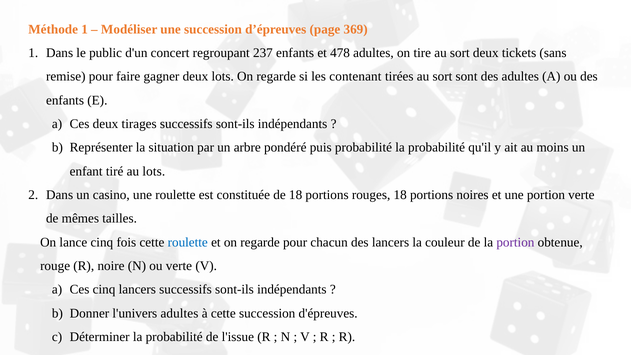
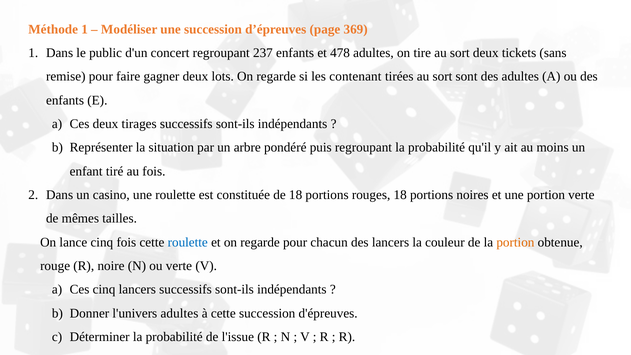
puis probabilité: probabilité -> regroupant
au lots: lots -> fois
portion at (515, 242) colour: purple -> orange
